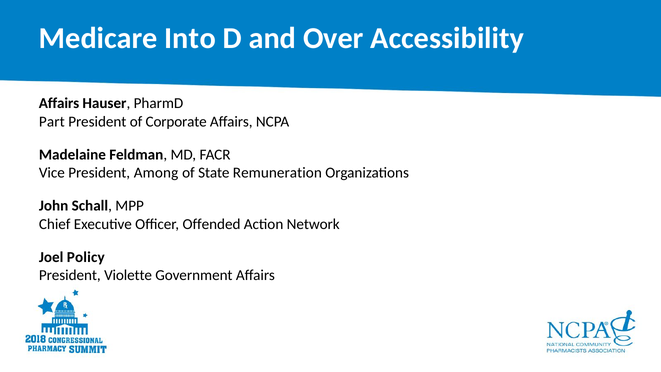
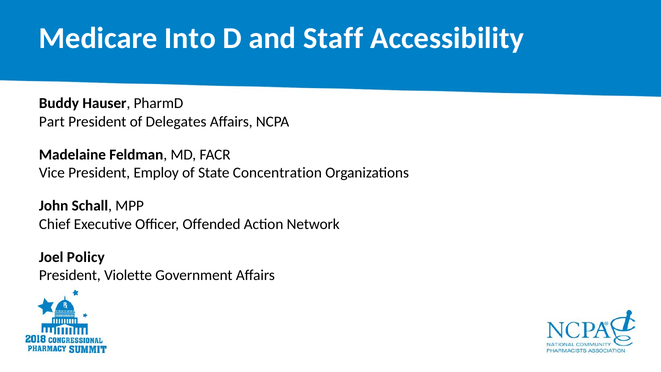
Over: Over -> Staff
Affairs at (59, 103): Affairs -> Buddy
Corporate: Corporate -> Delegates
Among: Among -> Employ
Remuneration: Remuneration -> Concentration
